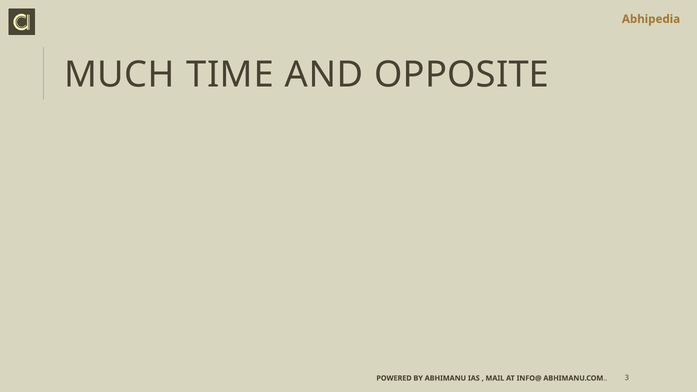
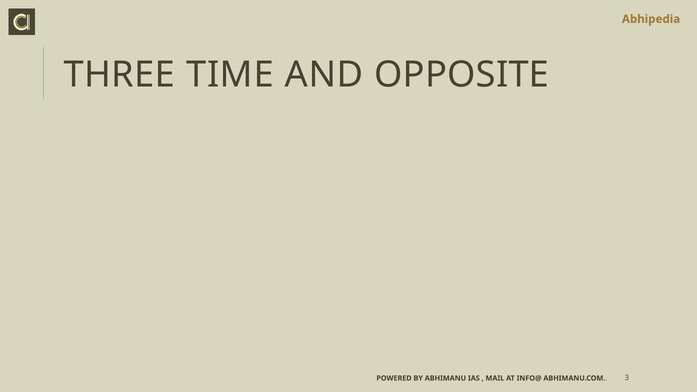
MUCH: MUCH -> THREE
